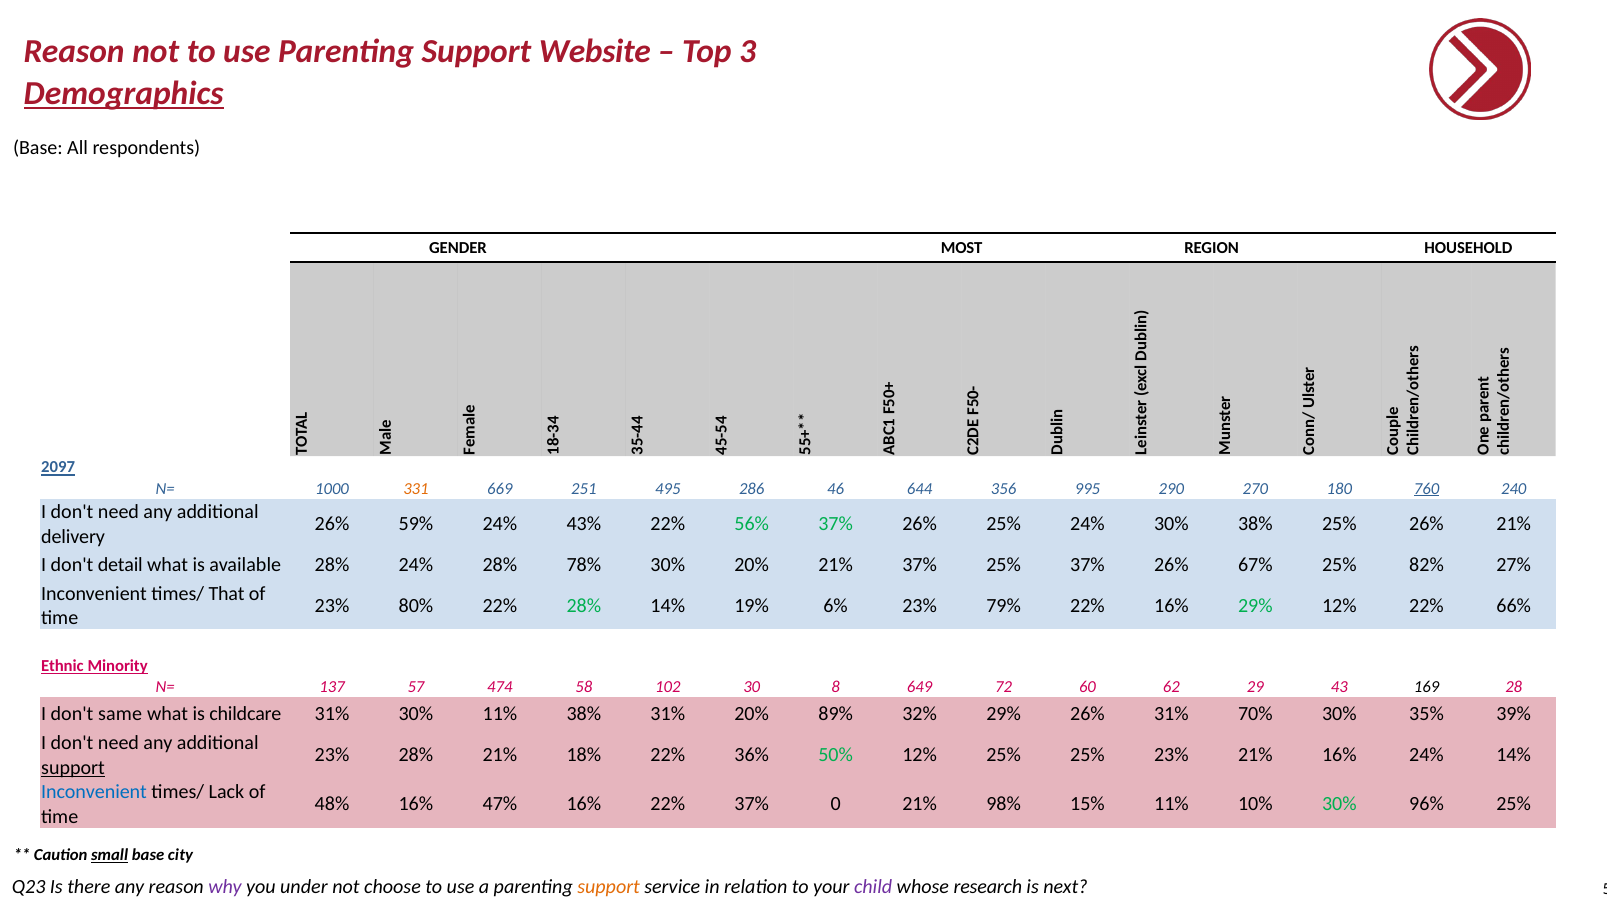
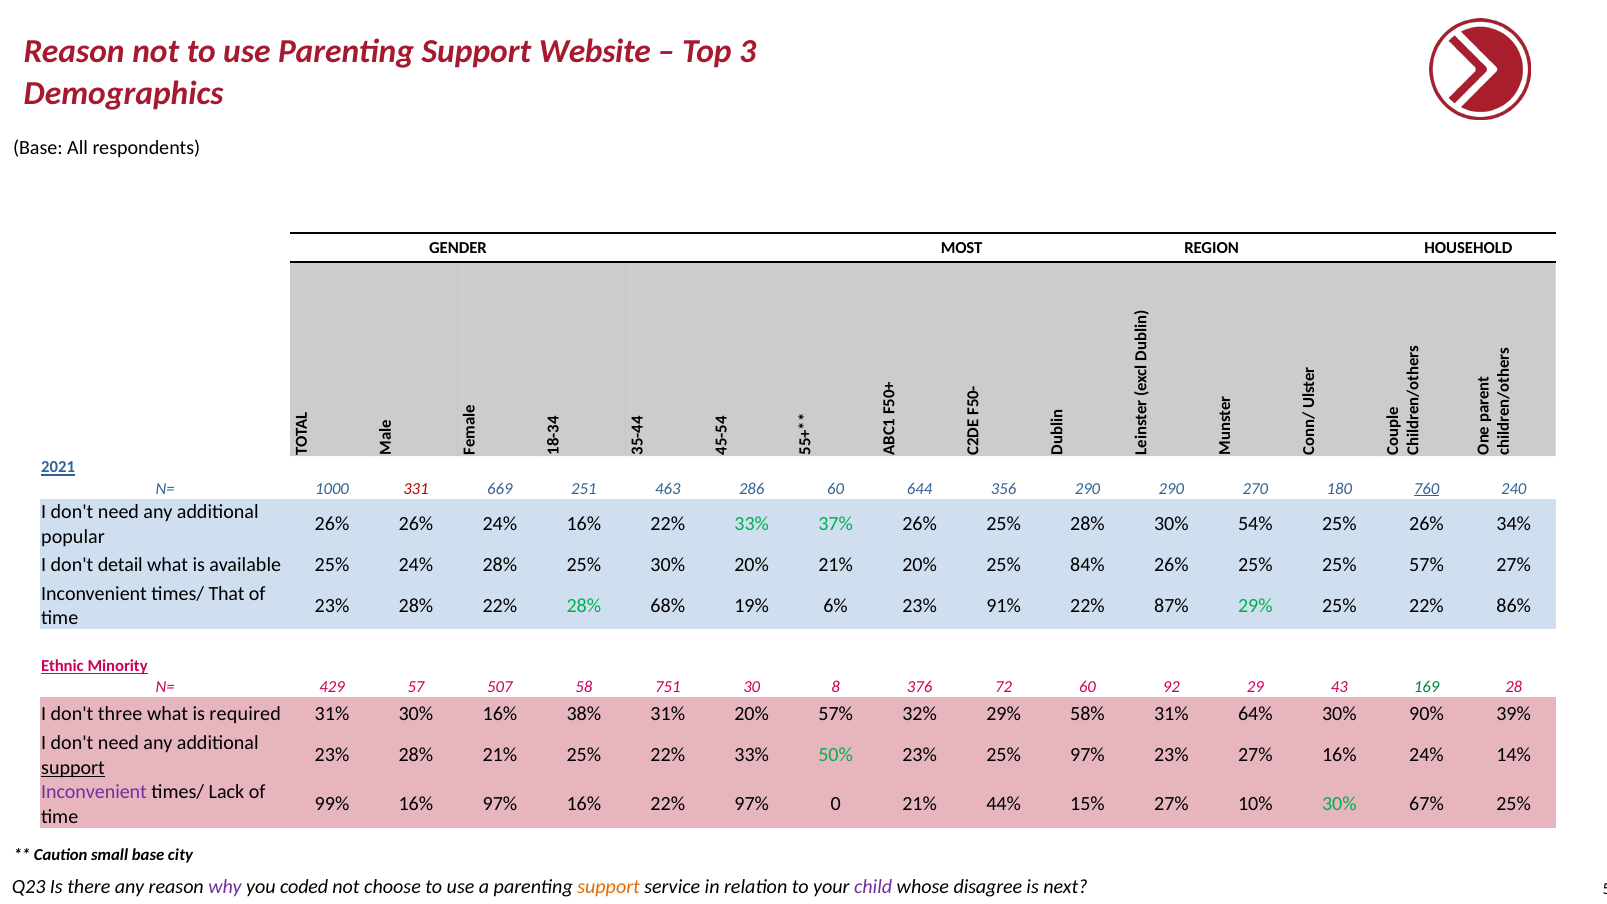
Demographics underline: present -> none
2097: 2097 -> 2021
331 colour: orange -> red
495: 495 -> 463
286 46: 46 -> 60
356 995: 995 -> 290
26% 59%: 59% -> 26%
24% 43%: 43% -> 16%
56% at (752, 524): 56% -> 33%
25% 24%: 24% -> 28%
30% 38%: 38% -> 54%
26% 21%: 21% -> 34%
delivery: delivery -> popular
available 28%: 28% -> 25%
28% 78%: 78% -> 25%
21% 37%: 37% -> 20%
25% 37%: 37% -> 84%
67% at (1255, 565): 67% -> 25%
25% 82%: 82% -> 57%
80% at (416, 605): 80% -> 28%
28% 14%: 14% -> 68%
79%: 79% -> 91%
22% 16%: 16% -> 87%
29% 12%: 12% -> 25%
66%: 66% -> 86%
137: 137 -> 429
474: 474 -> 507
102: 102 -> 751
649: 649 -> 376
62: 62 -> 92
169 colour: black -> green
same: same -> three
childcare: childcare -> required
30% 11%: 11% -> 16%
20% 89%: 89% -> 57%
29% 26%: 26% -> 58%
70%: 70% -> 64%
35%: 35% -> 90%
21% 18%: 18% -> 25%
36% at (752, 755): 36% -> 33%
50% 12%: 12% -> 23%
25% 25%: 25% -> 97%
23% 21%: 21% -> 27%
Inconvenient at (94, 792) colour: blue -> purple
48%: 48% -> 99%
16% 47%: 47% -> 97%
22% 37%: 37% -> 97%
98%: 98% -> 44%
15% 11%: 11% -> 27%
96%: 96% -> 67%
small underline: present -> none
under: under -> coded
research: research -> disagree
